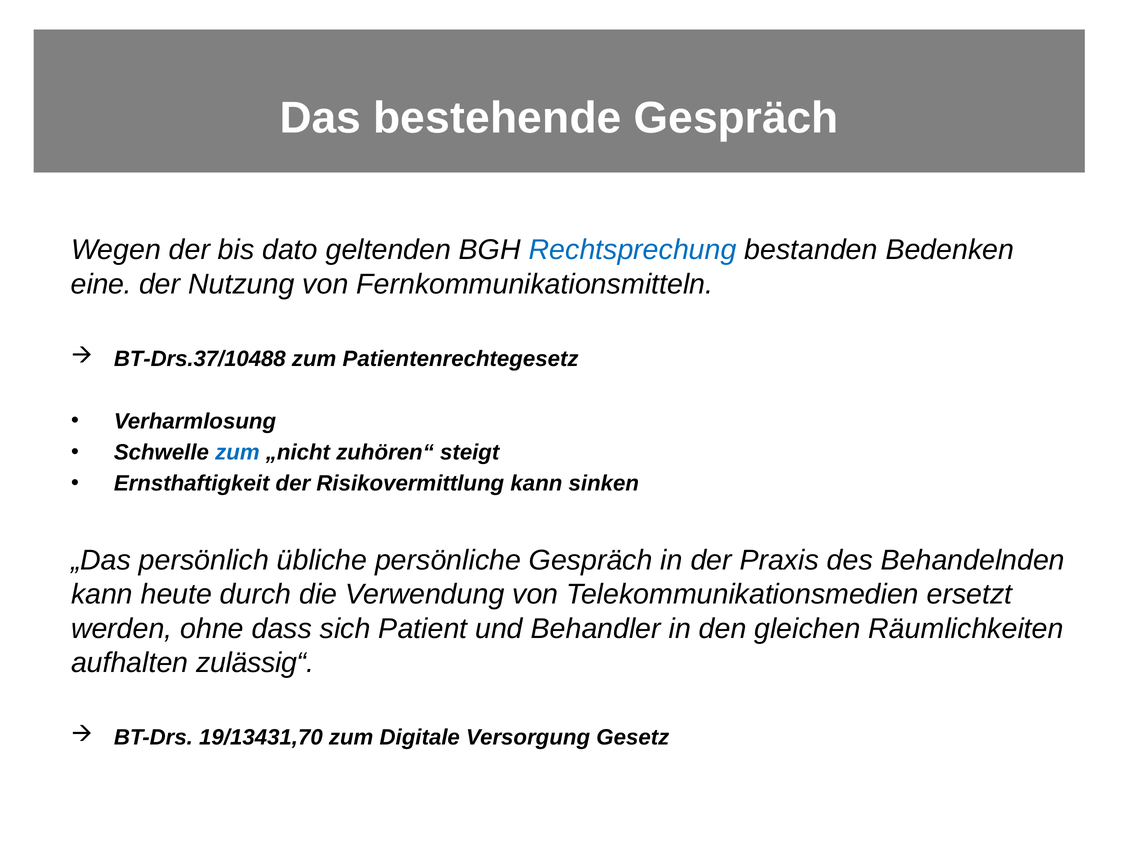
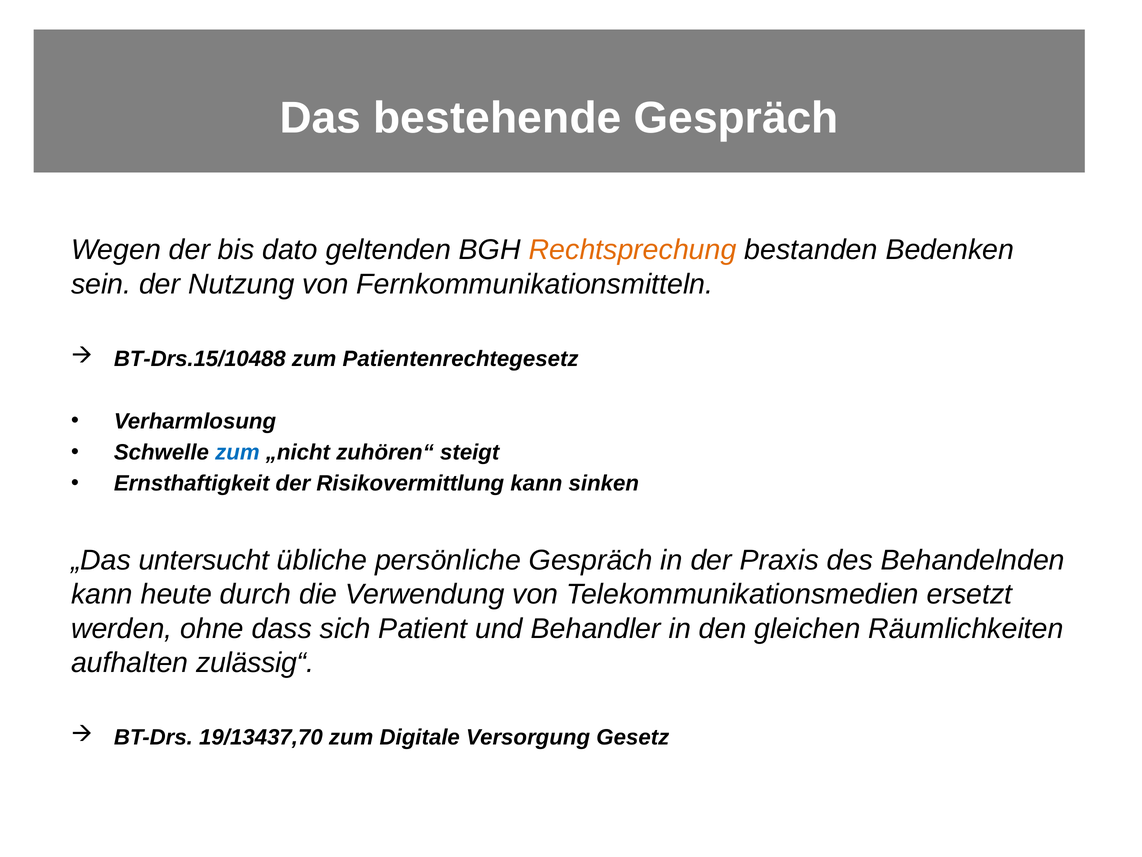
Rechtsprechung colour: blue -> orange
eine: eine -> sein
BT-Drs.37/10488: BT-Drs.37/10488 -> BT-Drs.15/10488
persönlich: persönlich -> untersucht
19/13431,70: 19/13431,70 -> 19/13437,70
